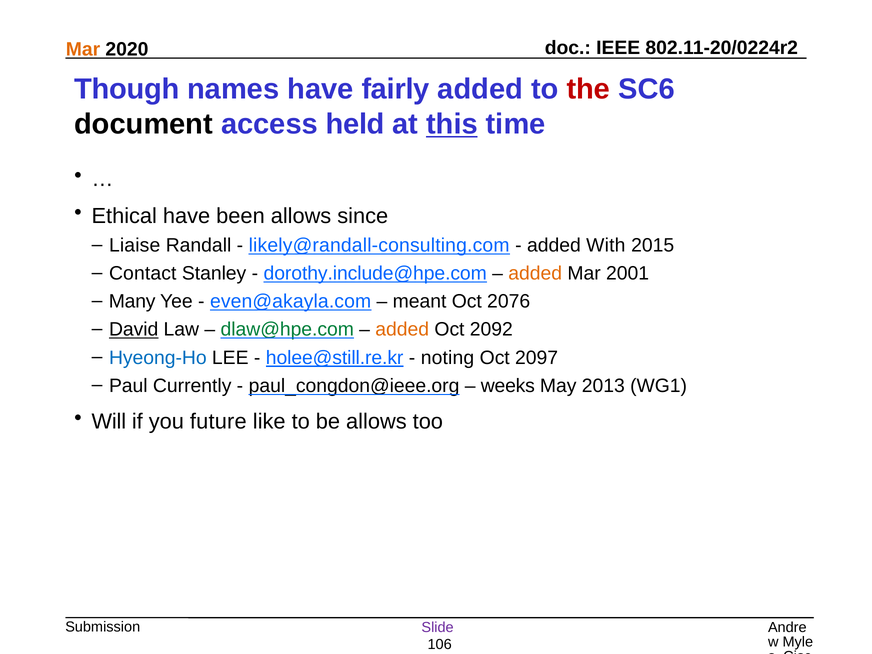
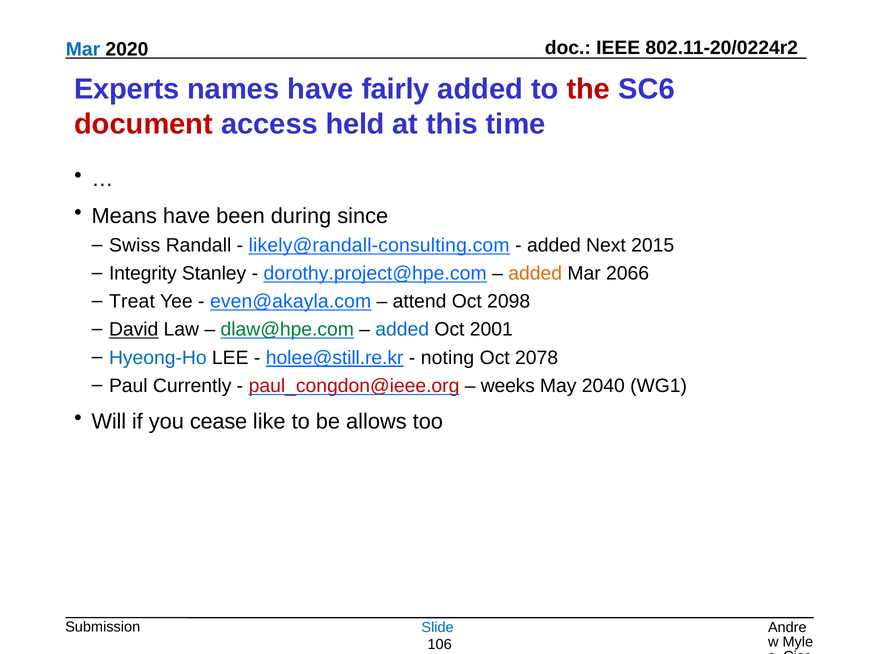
Mar at (83, 50) colour: orange -> blue
Though: Though -> Experts
document colour: black -> red
this underline: present -> none
Ethical: Ethical -> Means
been allows: allows -> during
Liaise: Liaise -> Swiss
With: With -> Next
Contact: Contact -> Integrity
dorothy.include@hpe.com: dorothy.include@hpe.com -> dorothy.project@hpe.com
2001: 2001 -> 2066
Many: Many -> Treat
meant: meant -> attend
2076: 2076 -> 2098
added at (402, 330) colour: orange -> blue
2092: 2092 -> 2001
2097: 2097 -> 2078
paul_congdon@ieee.org colour: black -> red
2013: 2013 -> 2040
future: future -> cease
Slide colour: purple -> blue
